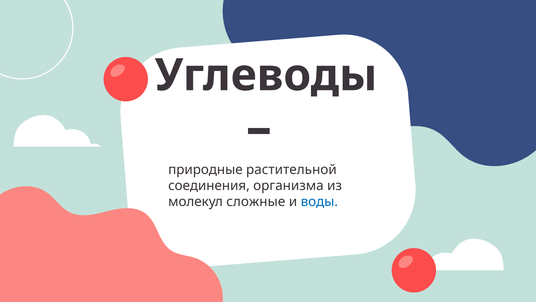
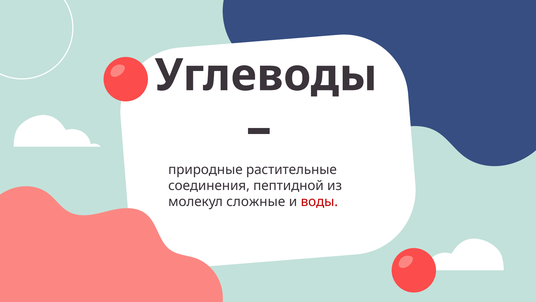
растительной: растительной -> растительные
организма: организма -> пептидной
воды colour: blue -> red
